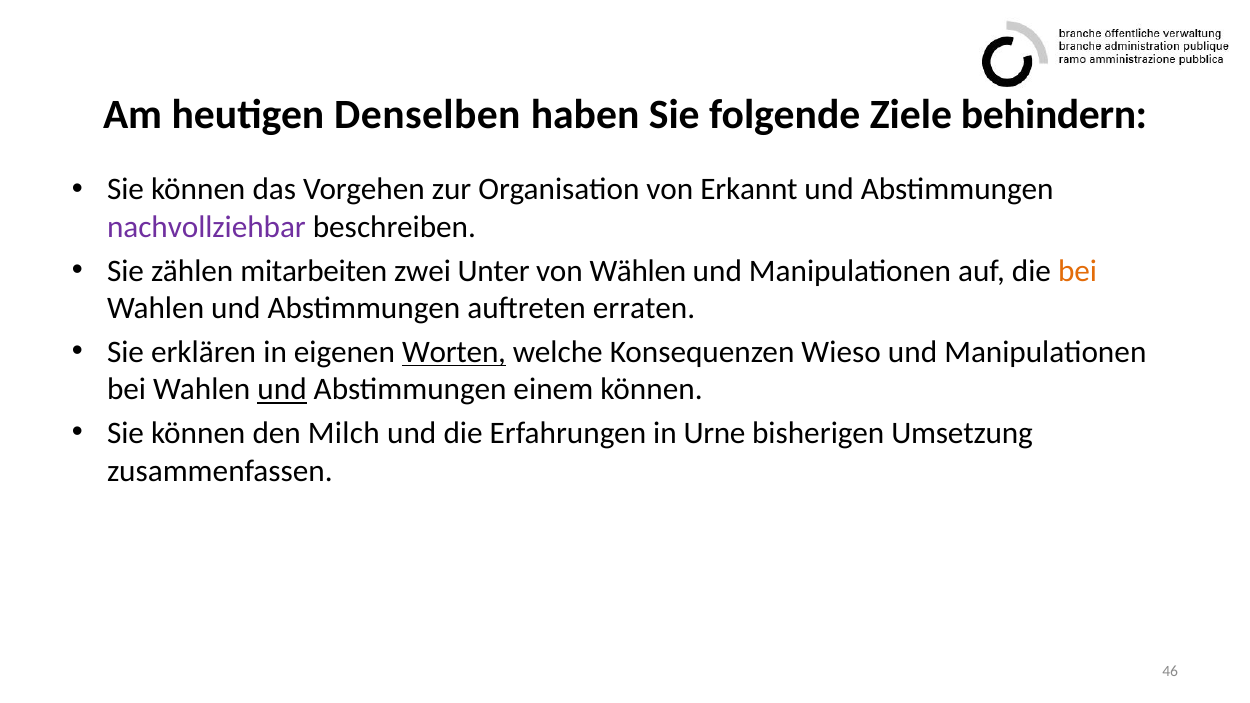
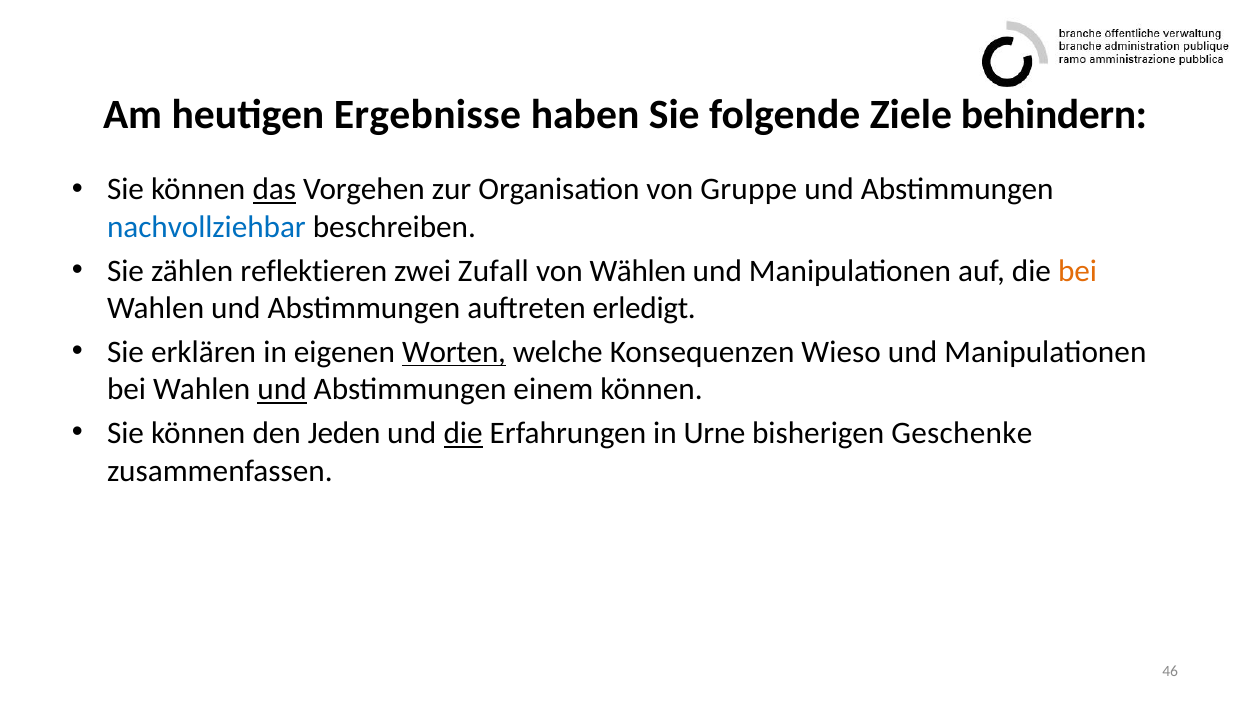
Denselben: Denselben -> Ergebnisse
das underline: none -> present
Erkannt: Erkannt -> Gruppe
nachvollziehbar colour: purple -> blue
mitarbeiten: mitarbeiten -> reflektieren
Unter: Unter -> Zufall
erraten: erraten -> erledigt
Milch: Milch -> Jeden
die at (463, 433) underline: none -> present
Umsetzung: Umsetzung -> Geschenke
